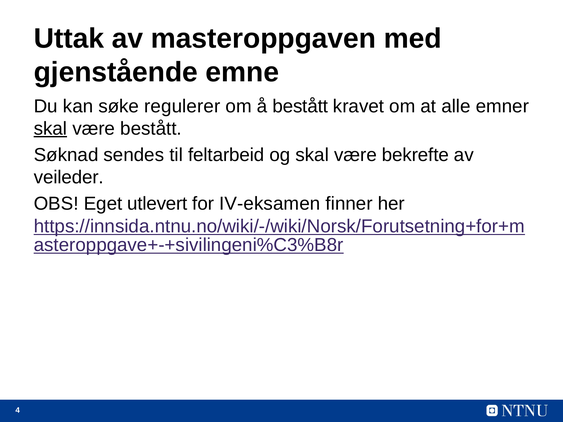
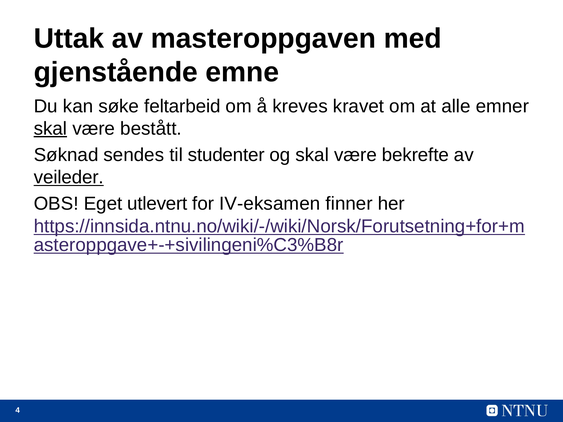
regulerer: regulerer -> feltarbeid
å bestått: bestått -> kreves
feltarbeid: feltarbeid -> studenter
veileder underline: none -> present
